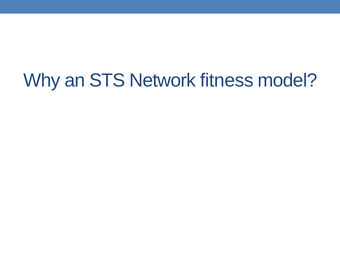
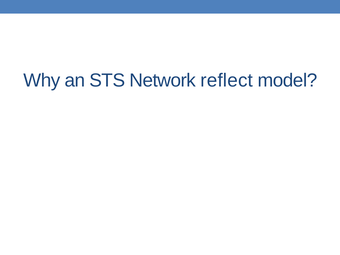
fitness: fitness -> reflect
